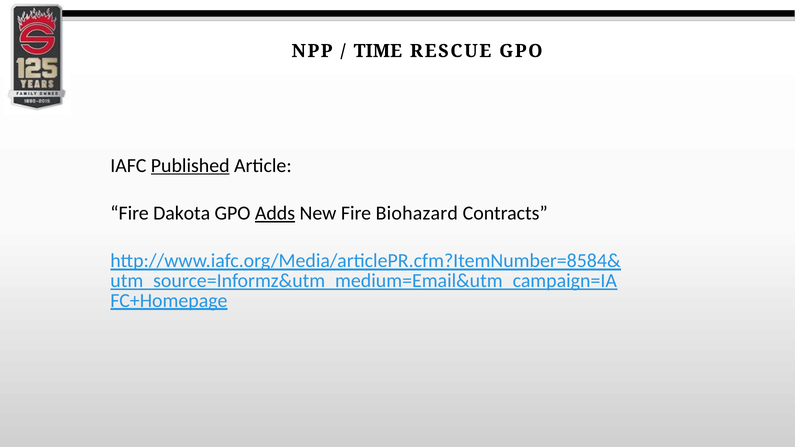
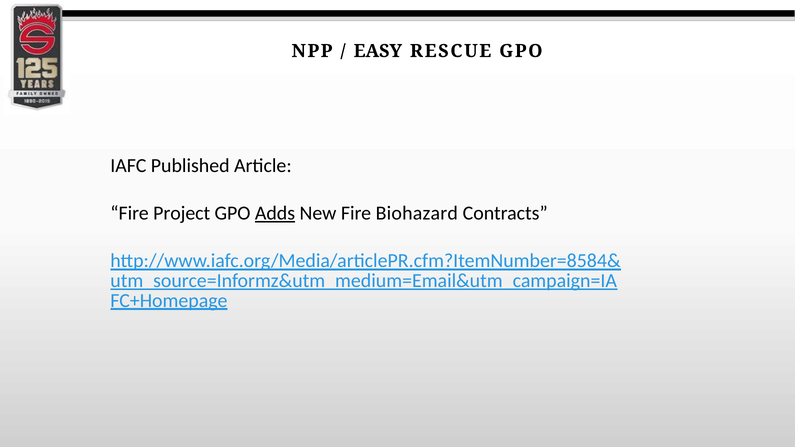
TIME: TIME -> EASY
Published underline: present -> none
Dakota: Dakota -> Project
